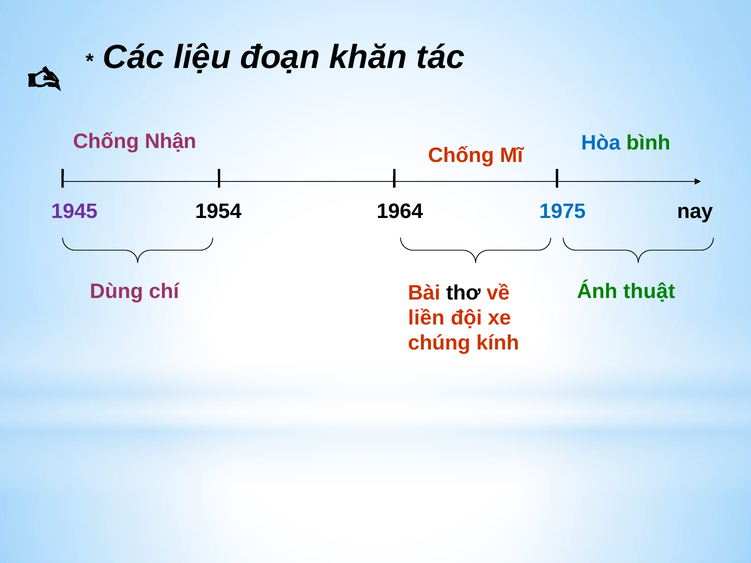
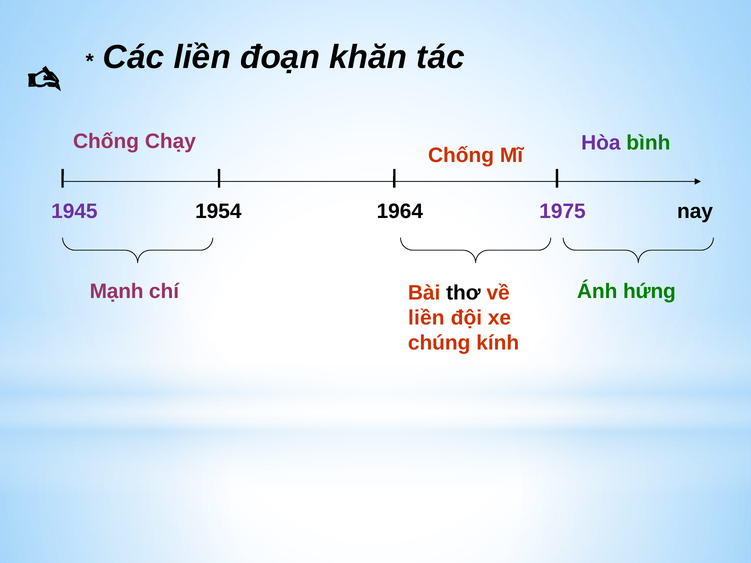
Các liệu: liệu -> liền
Nhận: Nhận -> Chạy
Hòa colour: blue -> purple
1975 colour: blue -> purple
Dùng: Dùng -> Mạnh
thuật: thuật -> hứng
